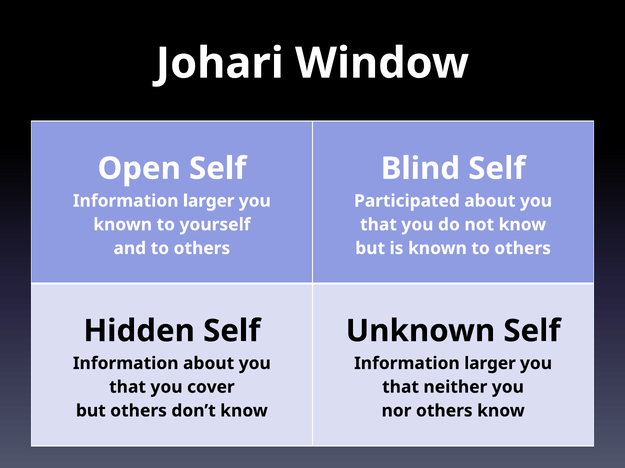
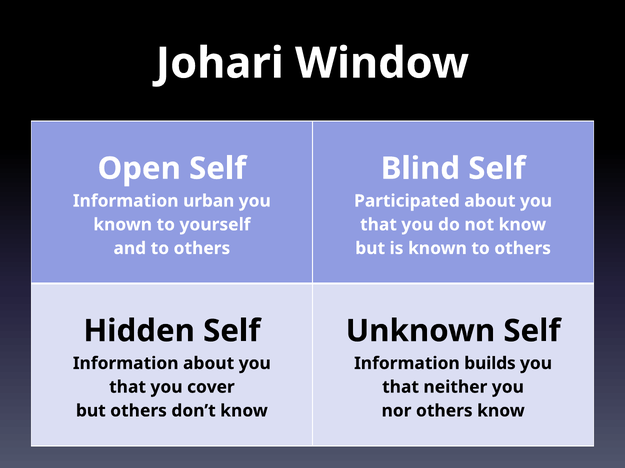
larger at (209, 201): larger -> urban
larger at (490, 364): larger -> builds
